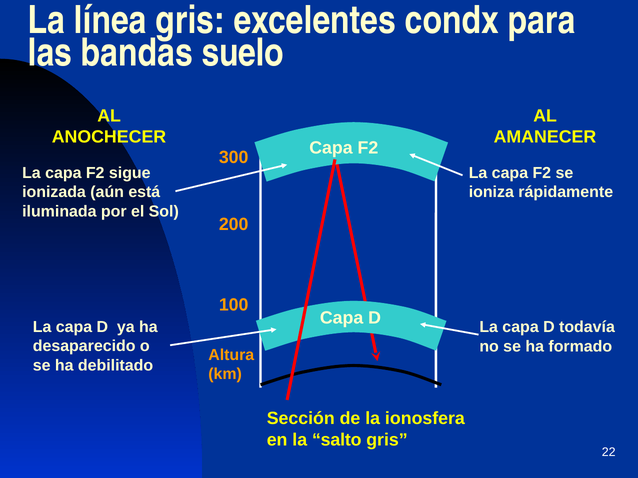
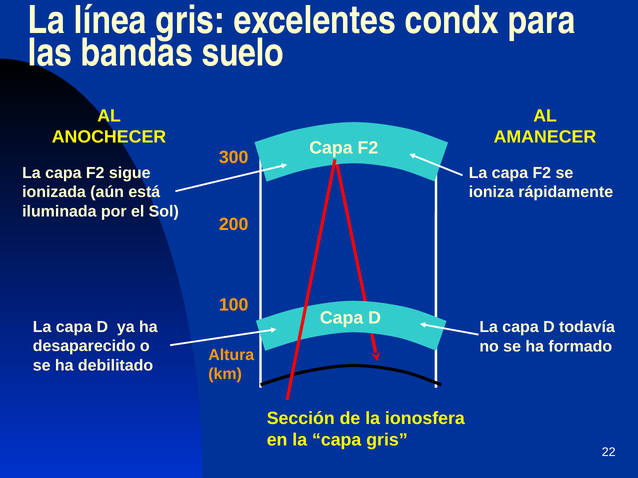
en la salto: salto -> capa
